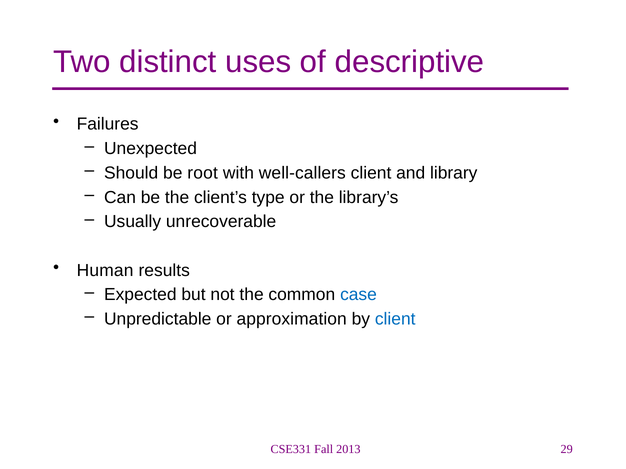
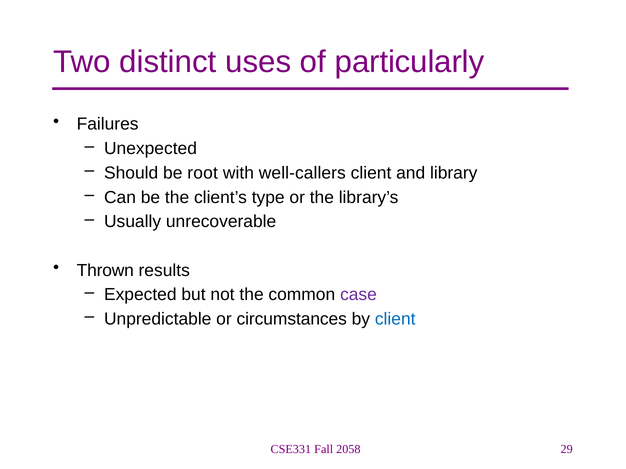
descriptive: descriptive -> particularly
Human: Human -> Thrown
case colour: blue -> purple
approximation: approximation -> circumstances
2013: 2013 -> 2058
